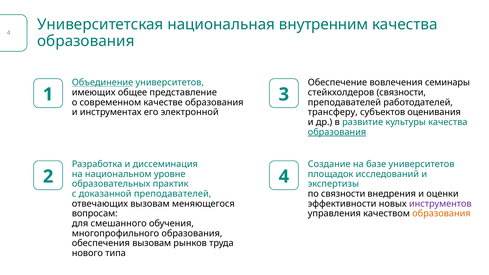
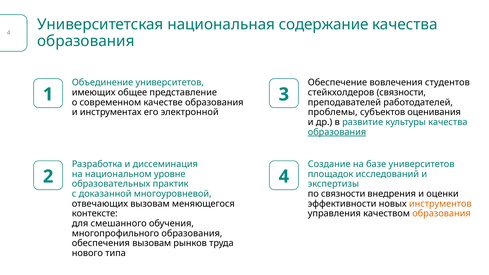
внутренним: внутренним -> содержание
Объединение underline: present -> none
семинары: семинары -> студентов
трансферу: трансферу -> проблемы
доказанной преподавателей: преподавателей -> многоуровневой
инструментов colour: purple -> orange
вопросам: вопросам -> контексте
